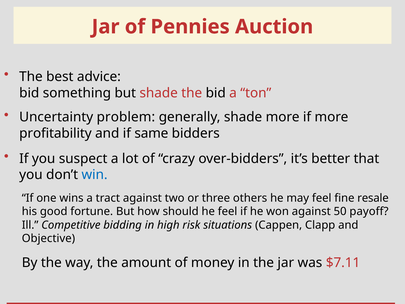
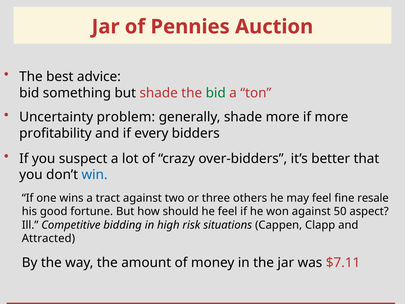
bid at (216, 93) colour: black -> green
same: same -> every
payoff: payoff -> aspect
Objective: Objective -> Attracted
